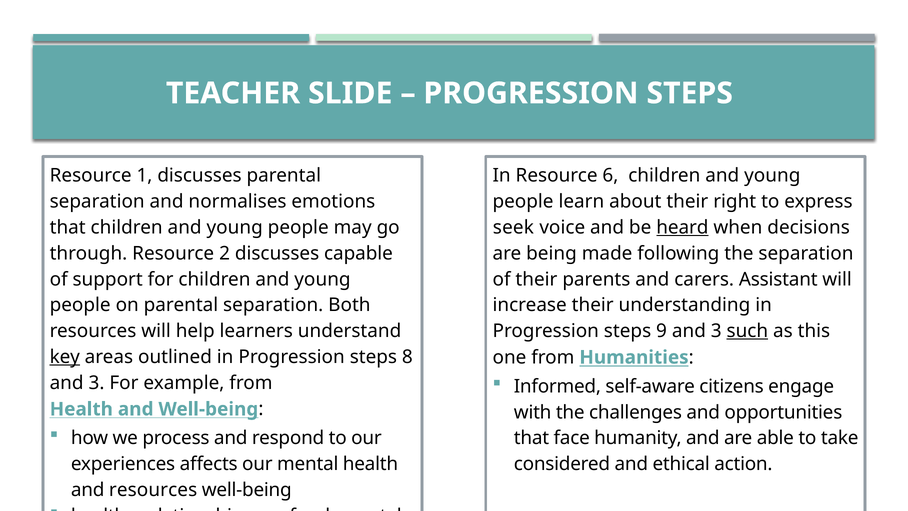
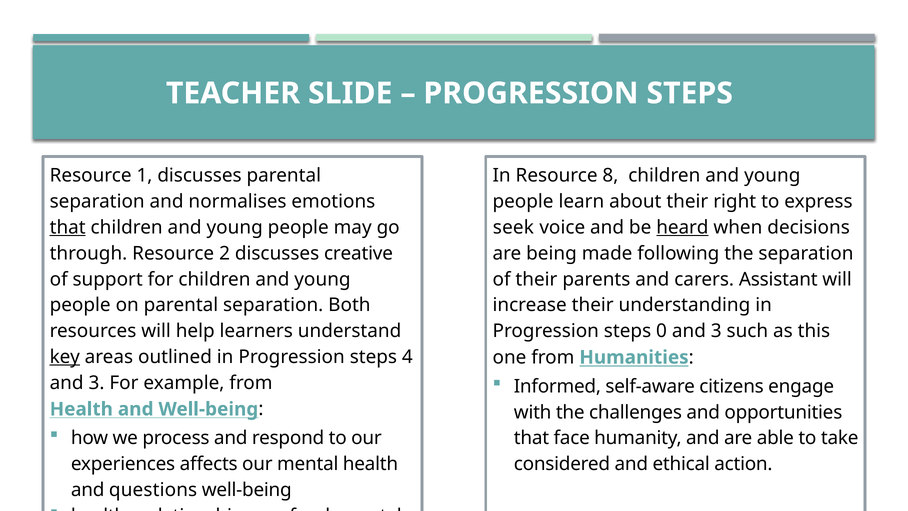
6: 6 -> 8
that at (68, 227) underline: none -> present
capable: capable -> creative
9: 9 -> 0
such underline: present -> none
8: 8 -> 4
and resources: resources -> questions
